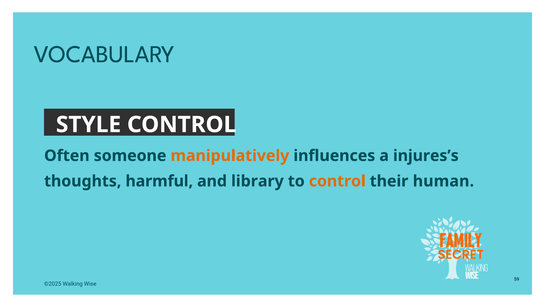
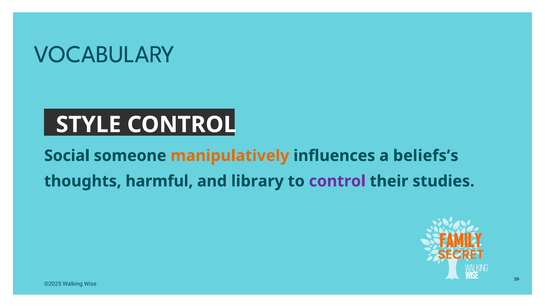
Often: Often -> Social
injures’s: injures’s -> beliefs’s
control at (337, 181) colour: orange -> purple
human: human -> studies
